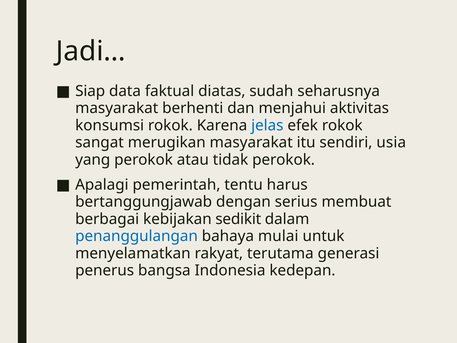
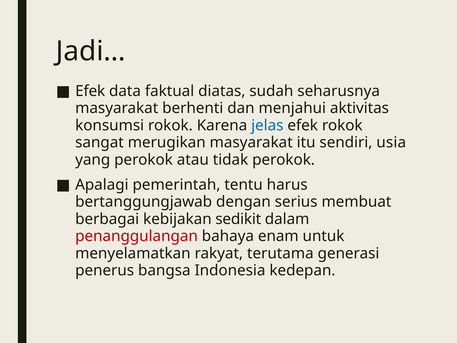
Siap at (90, 91): Siap -> Efek
penanggulangan colour: blue -> red
mulai: mulai -> enam
